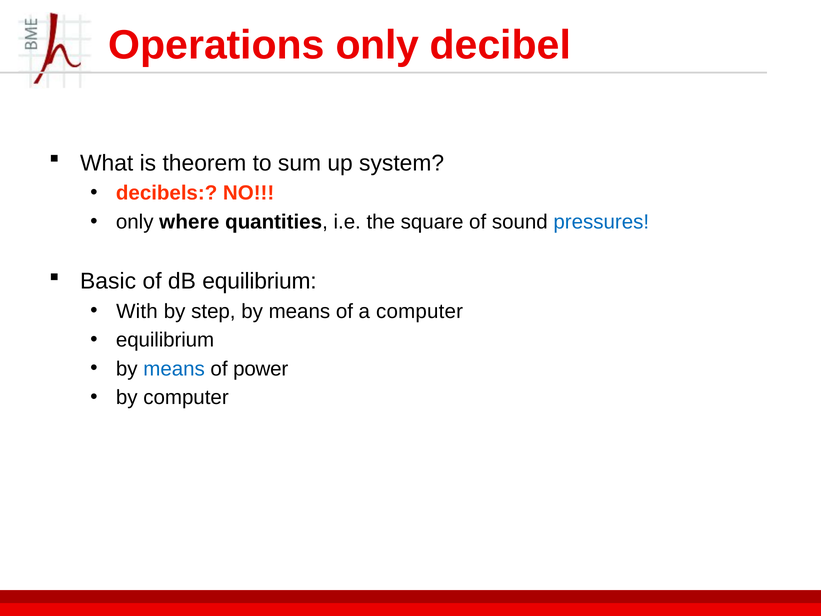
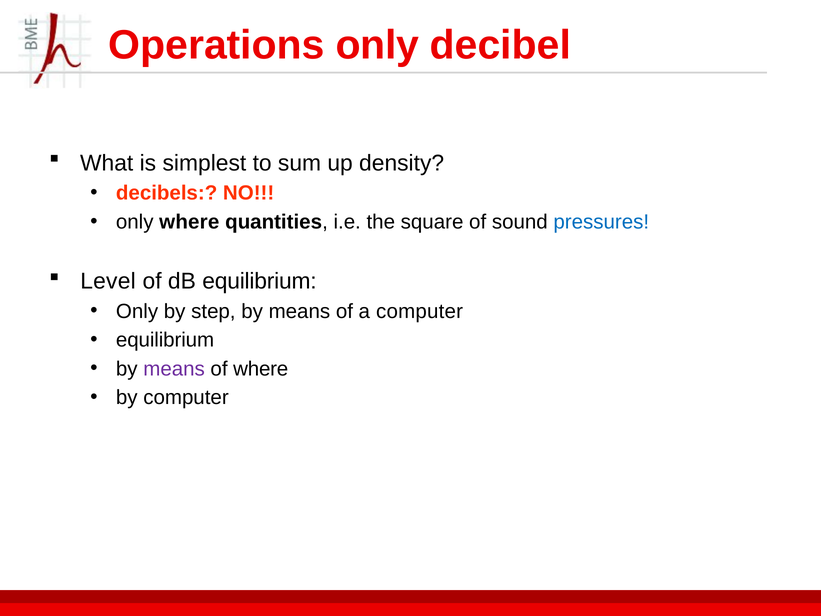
theorem: theorem -> simplest
system: system -> density
Basic: Basic -> Level
With at (137, 311): With -> Only
means at (174, 369) colour: blue -> purple
of power: power -> where
